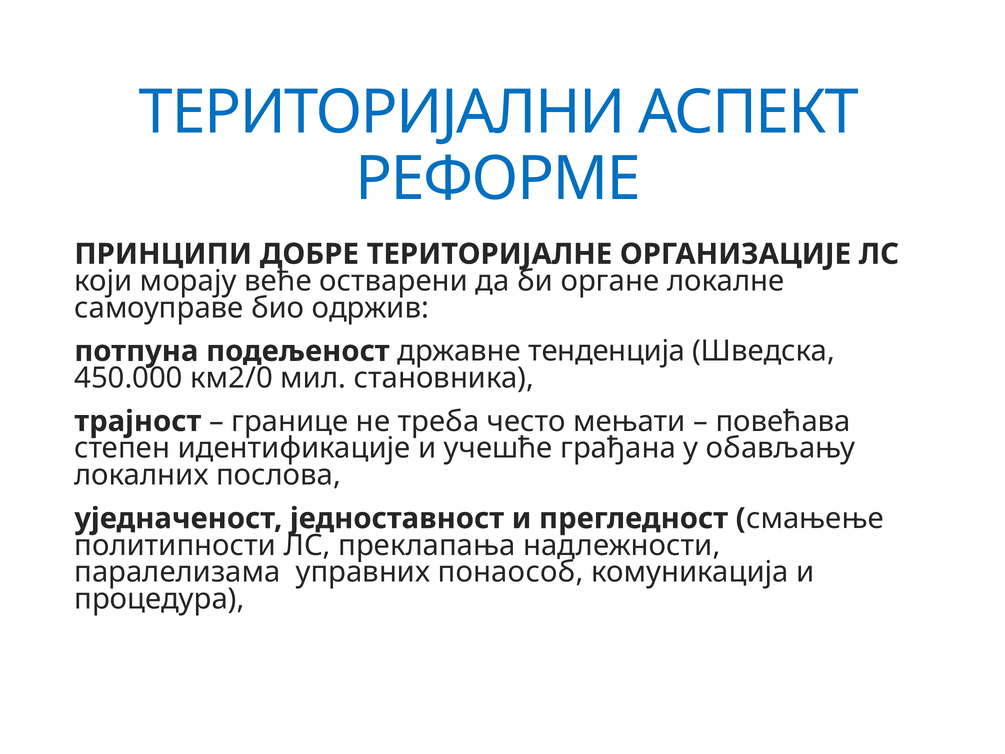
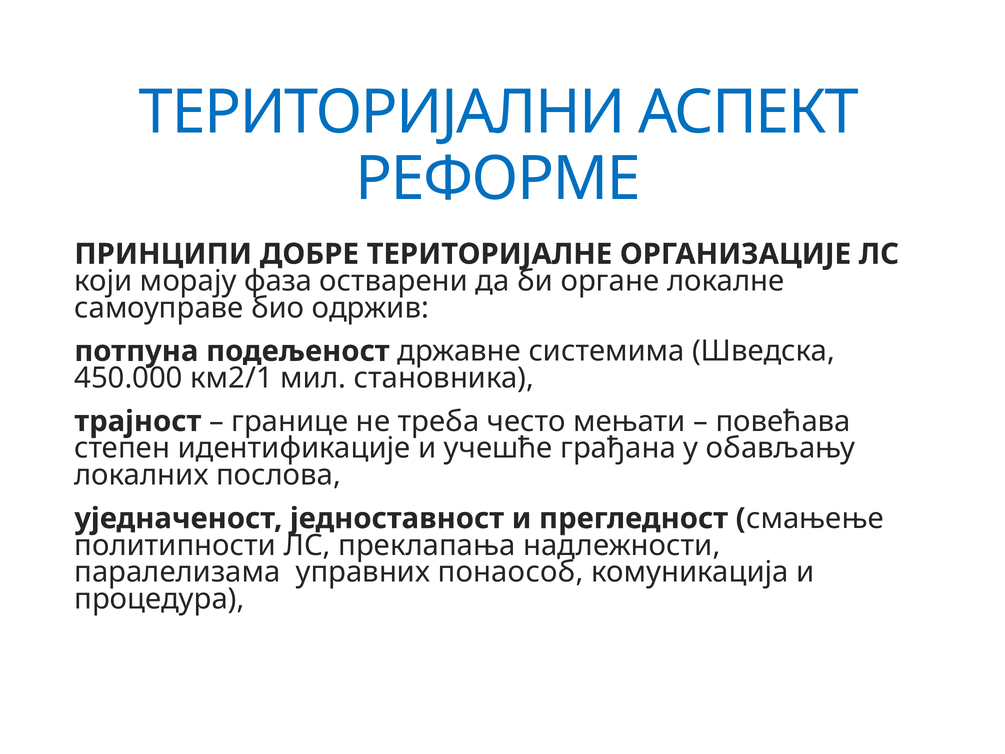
веће: веће -> фаза
тенденција: тенденција -> системима
км2/0: км2/0 -> км2/1
